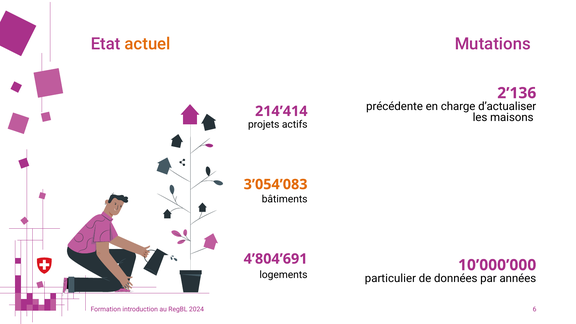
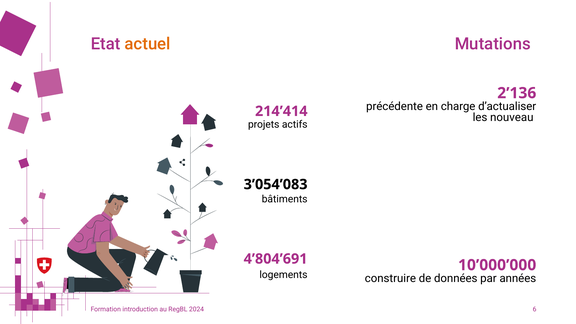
maisons: maisons -> nouveau
3’054’083 colour: orange -> black
particulier: particulier -> construire
